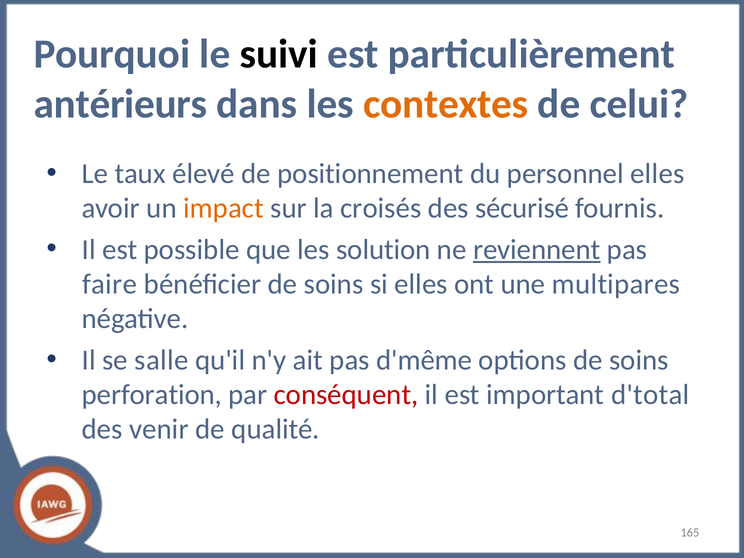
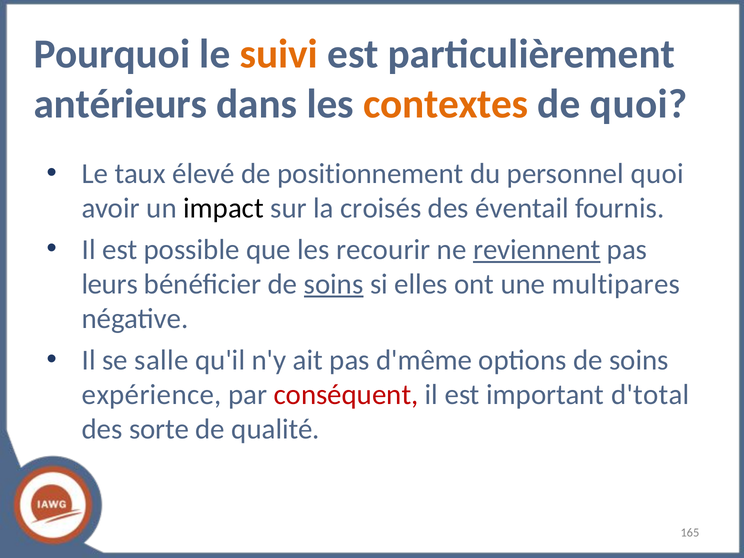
suivi colour: black -> orange
de celui: celui -> quoi
personnel elles: elles -> quoi
impact colour: orange -> black
sécurisé: sécurisé -> éventail
solution: solution -> recourir
faire: faire -> leurs
soins at (334, 284) underline: none -> present
perforation: perforation -> expérience
venir: venir -> sorte
